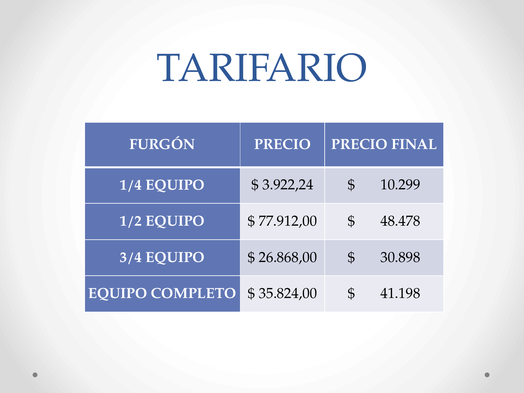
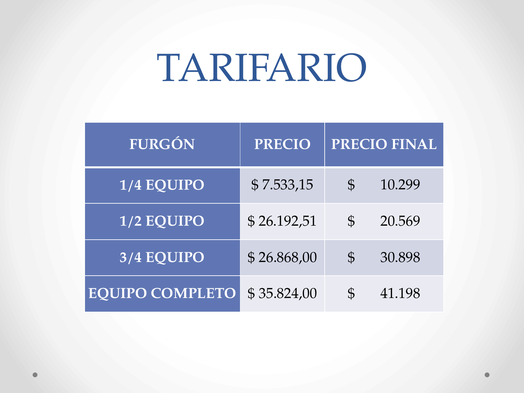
3.922,24: 3.922,24 -> 7.533,15
77.912,00: 77.912,00 -> 26.192,51
48.478: 48.478 -> 20.569
